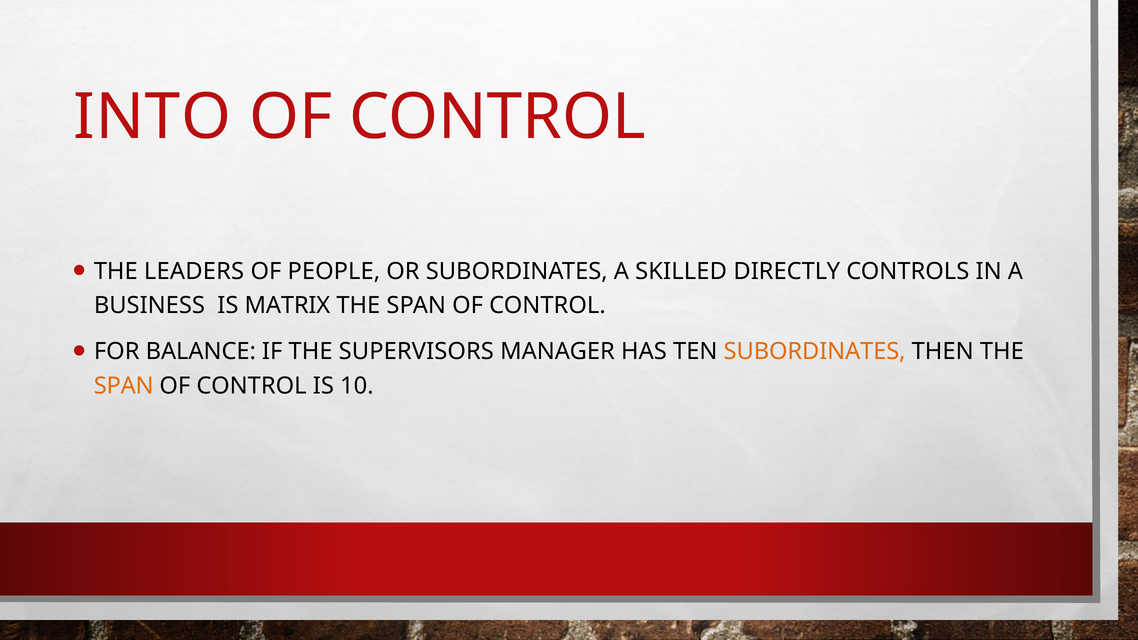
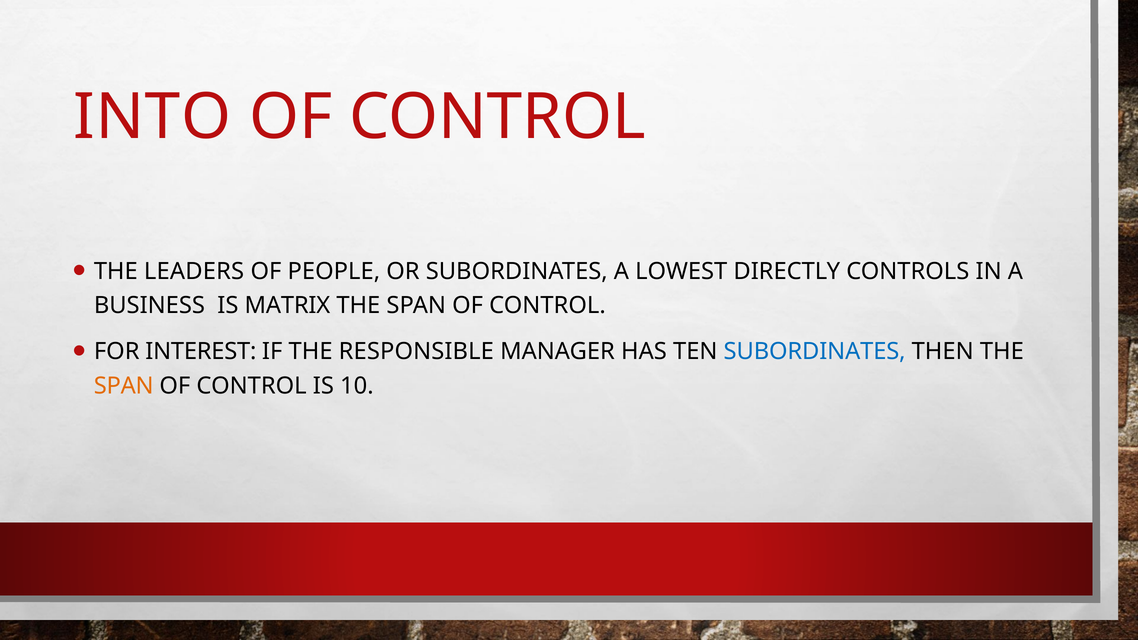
SKILLED: SKILLED -> LOWEST
BALANCE: BALANCE -> INTEREST
SUPERVISORS: SUPERVISORS -> RESPONSIBLE
SUBORDINATES at (815, 352) colour: orange -> blue
